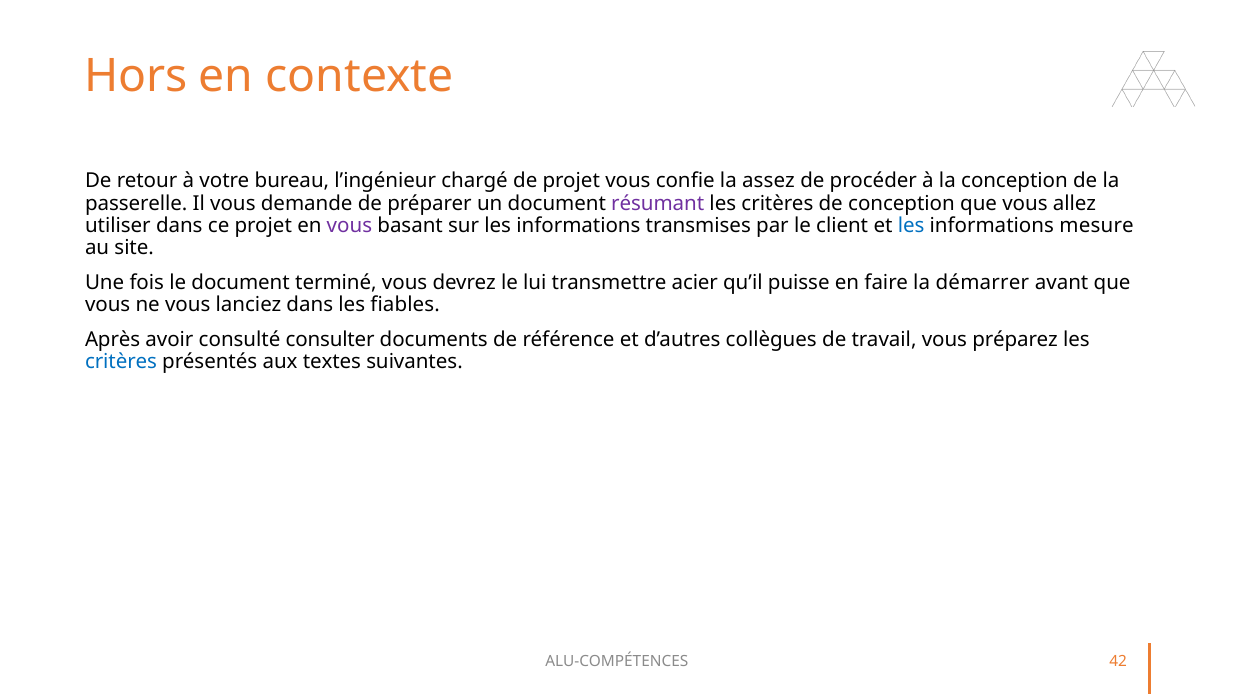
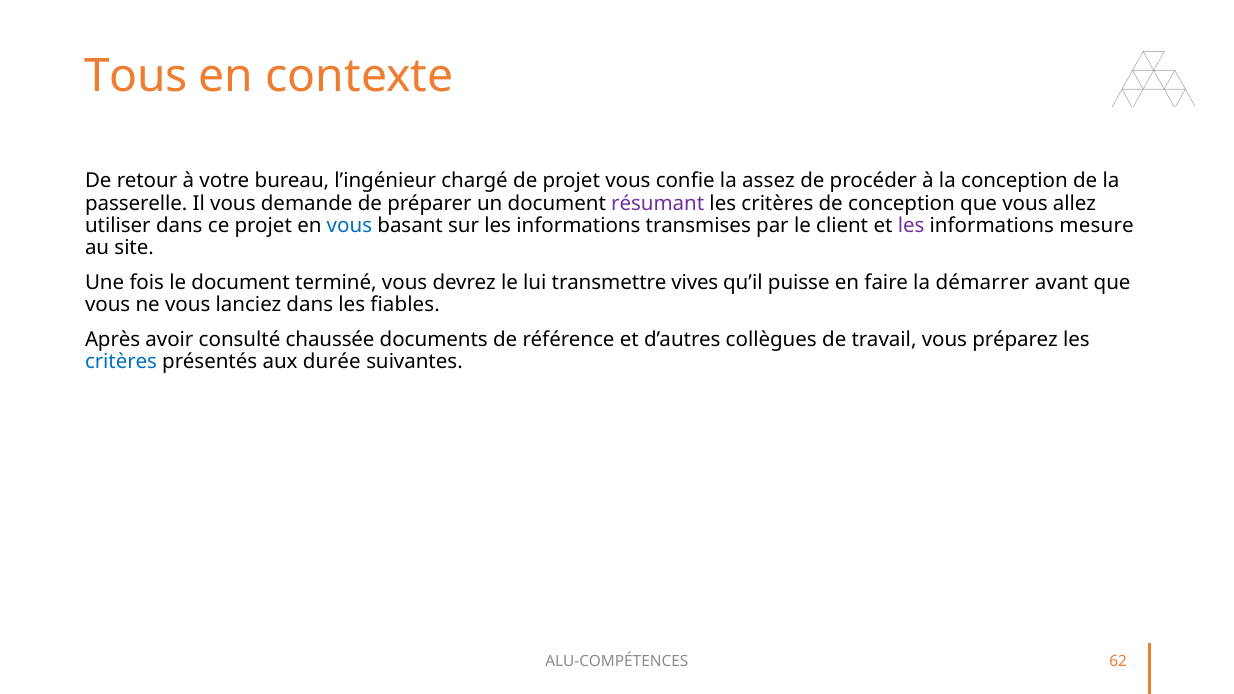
Hors: Hors -> Tous
vous at (349, 226) colour: purple -> blue
les at (911, 226) colour: blue -> purple
acier: acier -> vives
consulter: consulter -> chaussée
textes: textes -> durée
42: 42 -> 62
